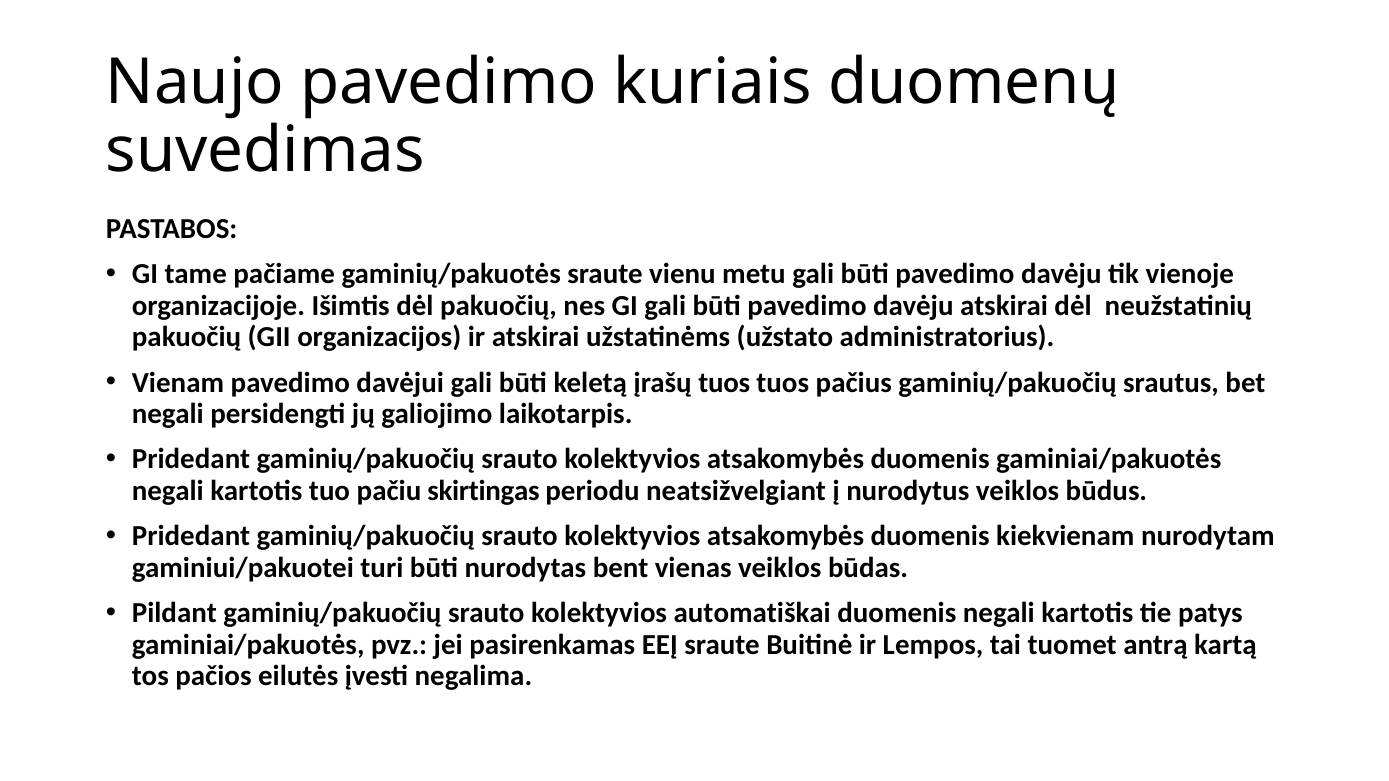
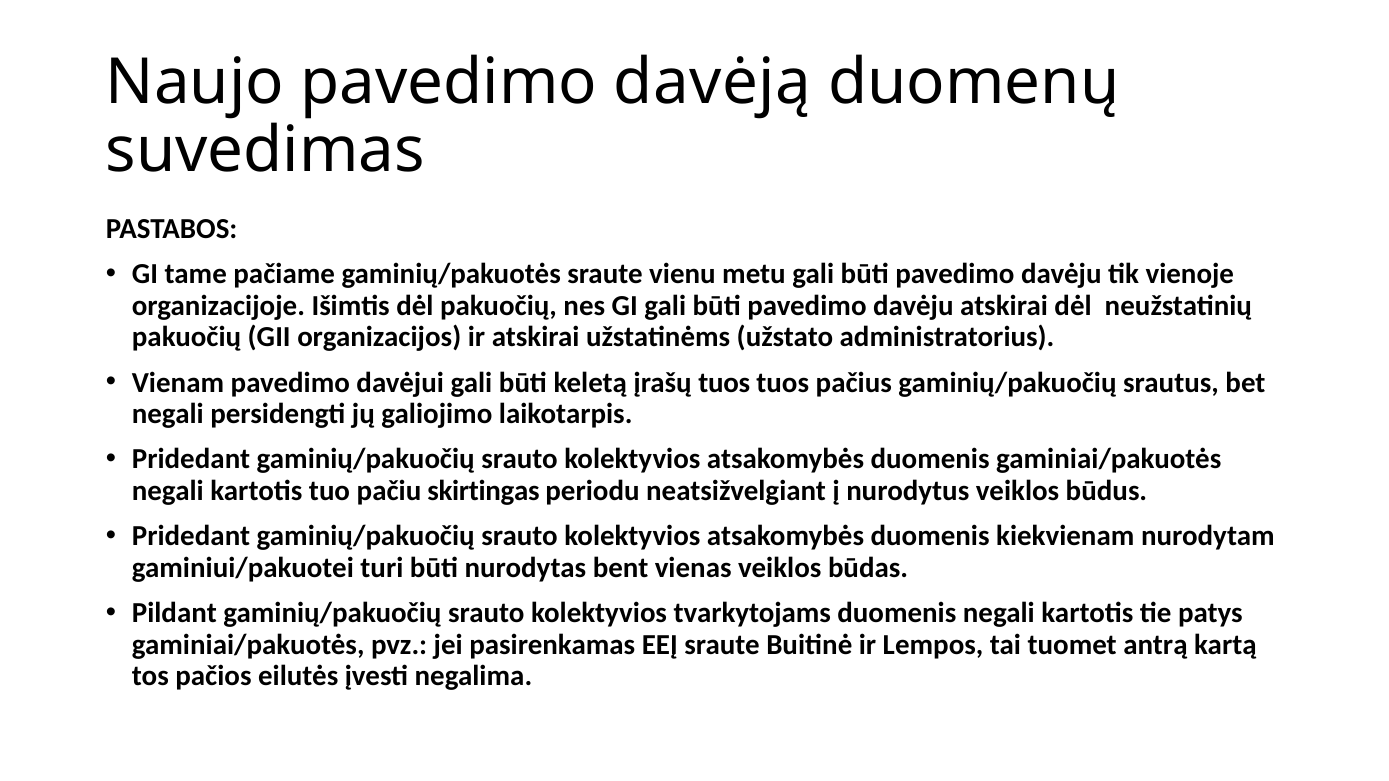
kuriais: kuriais -> davėją
automatiškai: automatiškai -> tvarkytojams
